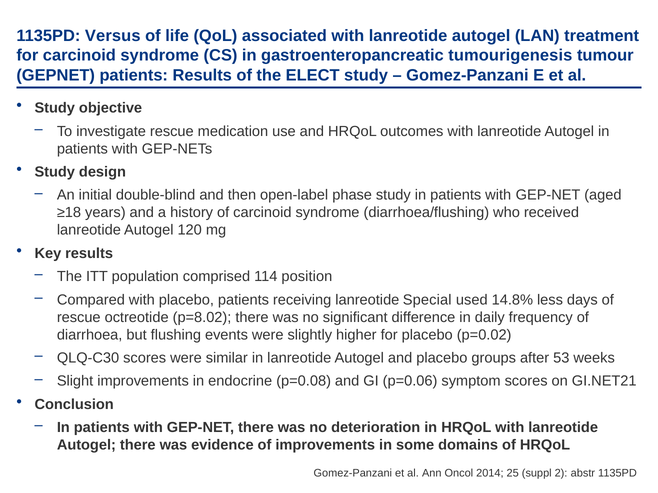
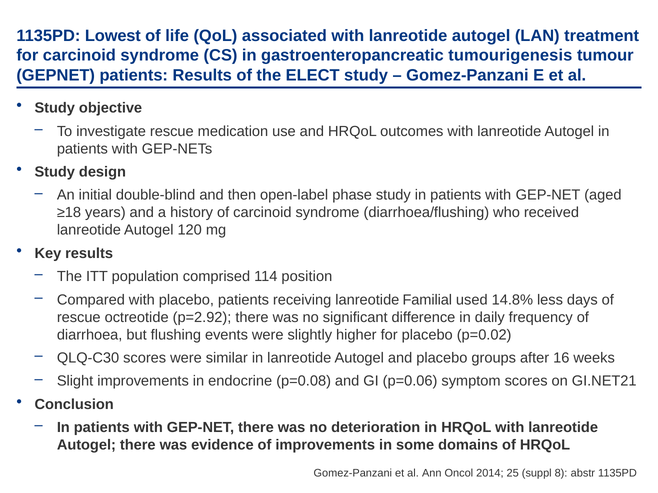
Versus: Versus -> Lowest
Special: Special -> Familial
p=8.02: p=8.02 -> p=2.92
53: 53 -> 16
2: 2 -> 8
